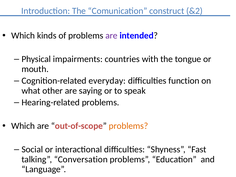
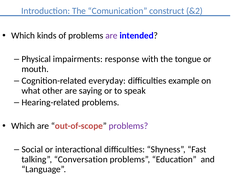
countries: countries -> response
function: function -> example
problems at (128, 126) colour: orange -> purple
